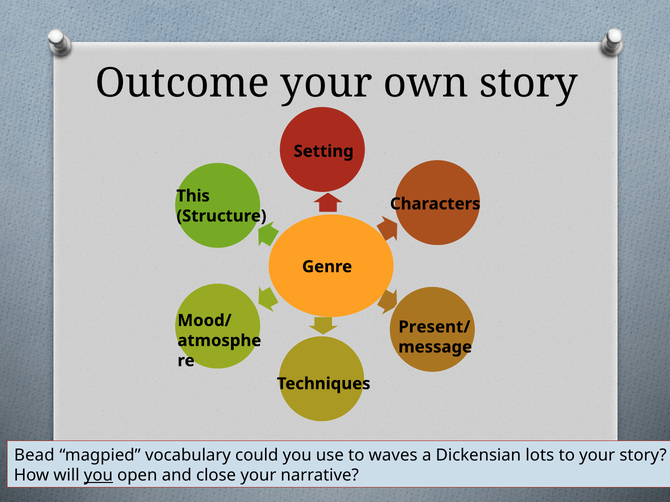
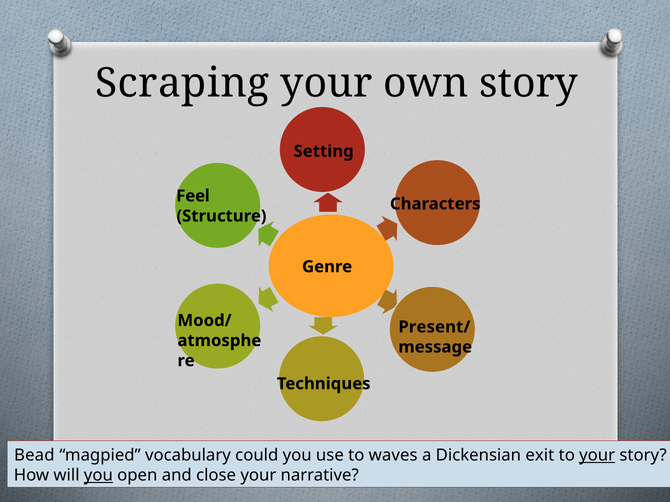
Outcome: Outcome -> Scraping
This: This -> Feel
lots: lots -> exit
your at (597, 456) underline: none -> present
